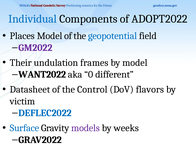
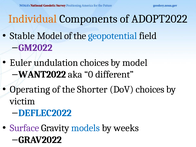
Individual colour: blue -> orange
Places: Places -> Stable
Their: Their -> Euler
undulation frames: frames -> choices
Datasheet: Datasheet -> Operating
Control: Control -> Shorter
DoV flavors: flavors -> choices
Surface colour: blue -> purple
models colour: purple -> blue
